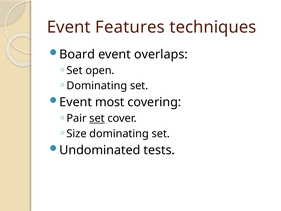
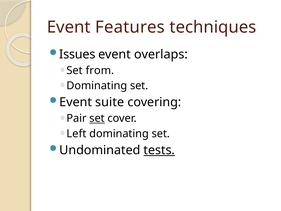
Board: Board -> Issues
open: open -> from
most: most -> suite
Size: Size -> Left
tests underline: none -> present
